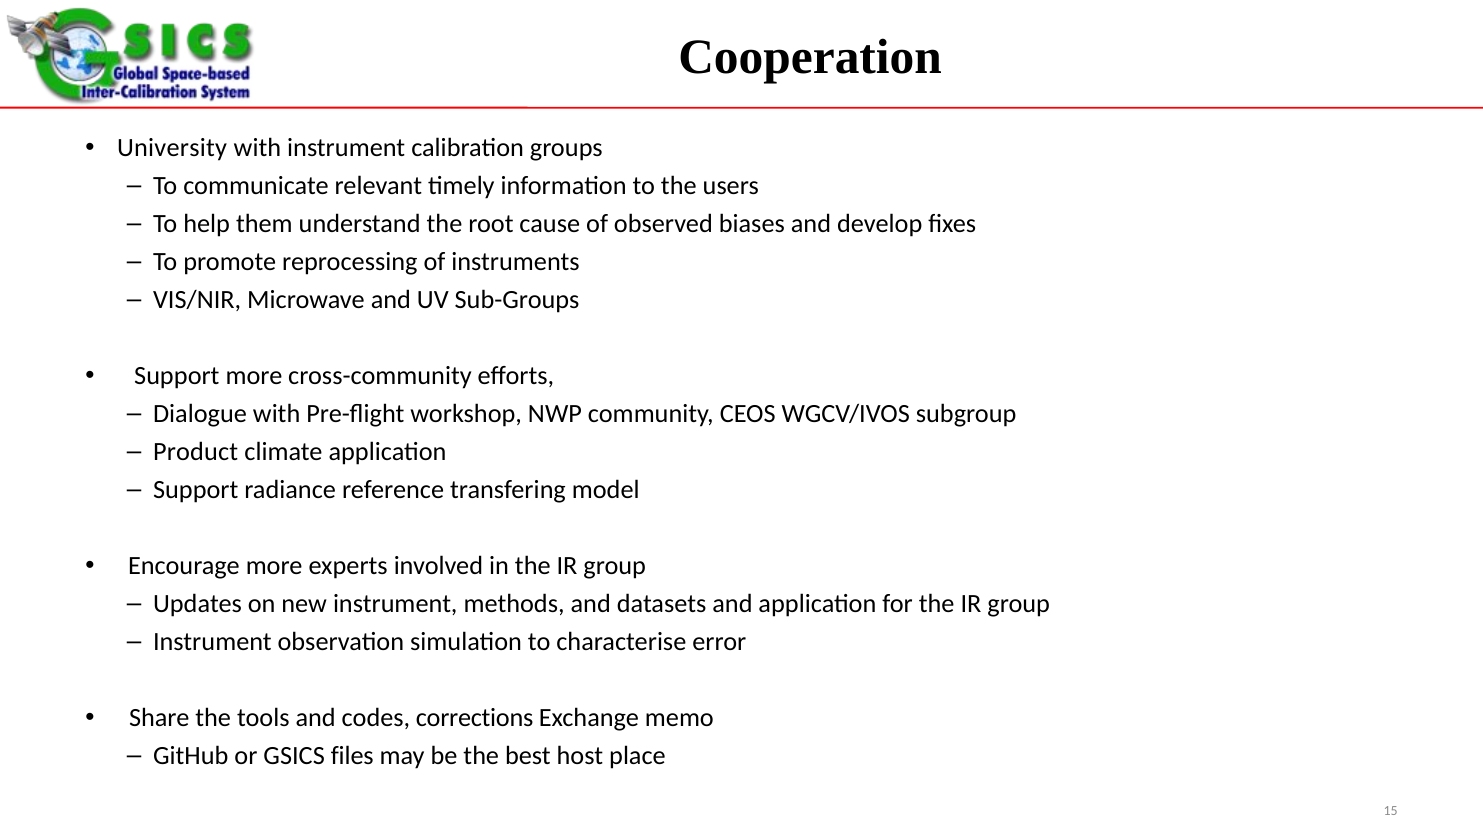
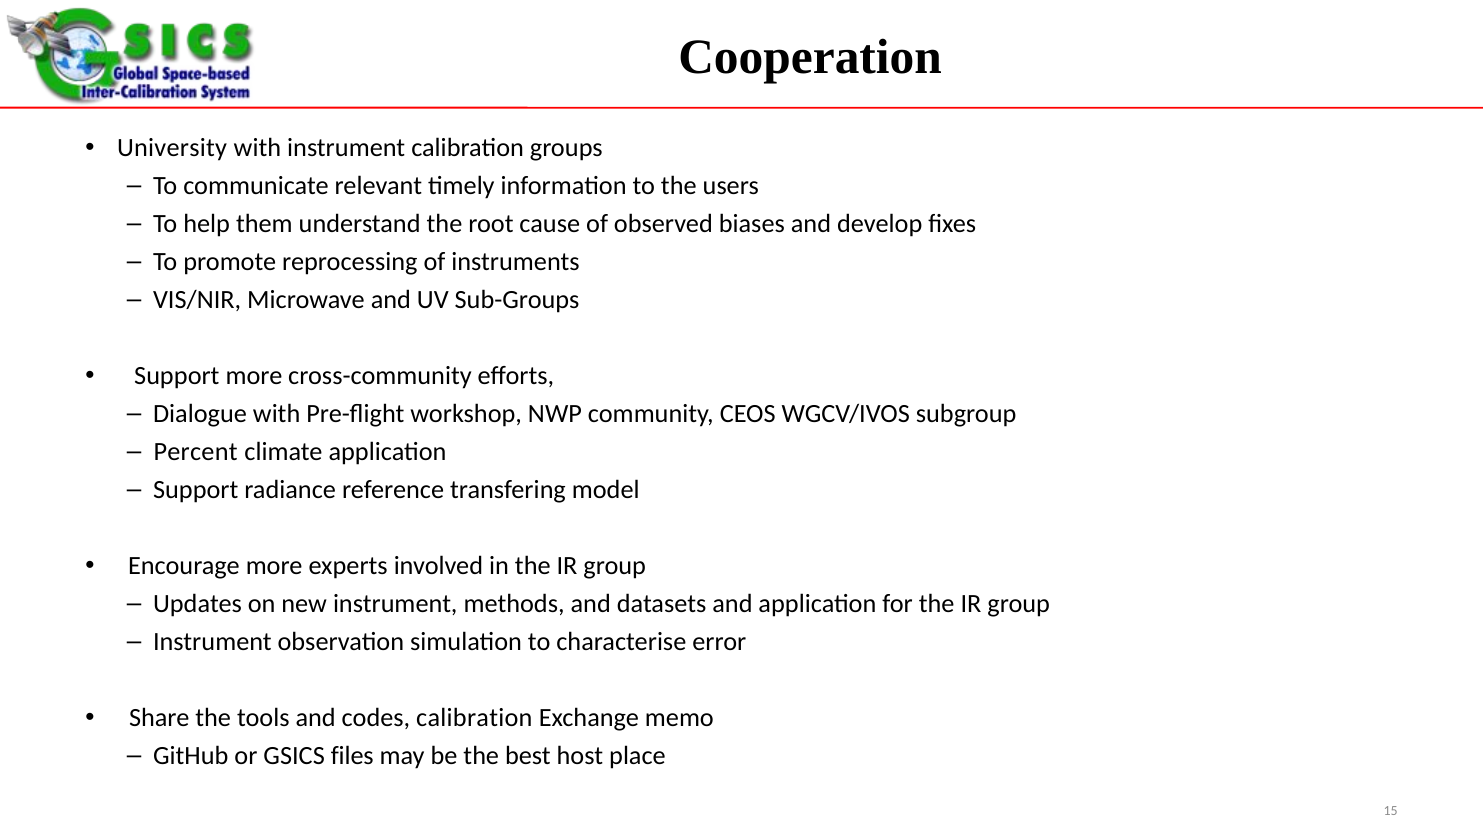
Product: Product -> Percent
codes corrections: corrections -> calibration
